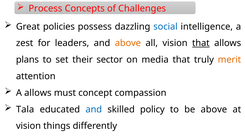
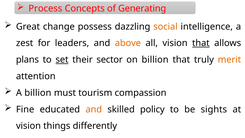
Challenges: Challenges -> Generating
policies: policies -> change
social colour: blue -> orange
set underline: none -> present
on media: media -> billion
A allows: allows -> billion
concept: concept -> tourism
Tala: Tala -> Fine
and at (94, 109) colour: blue -> orange
be above: above -> sights
